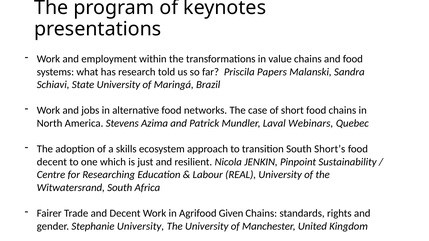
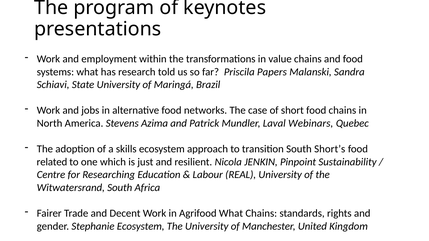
decent at (52, 162): decent -> related
Agrifood Given: Given -> What
Stephanie University: University -> Ecosystem
